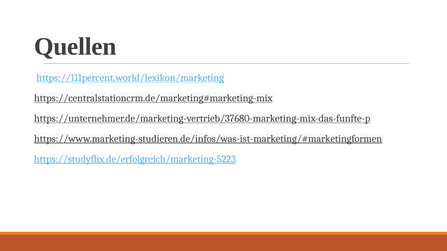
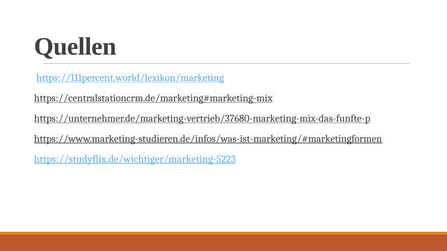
https://studyflix.de/erfolgreich/marketing-5223: https://studyflix.de/erfolgreich/marketing-5223 -> https://studyflix.de/wichtiger/marketing-5223
